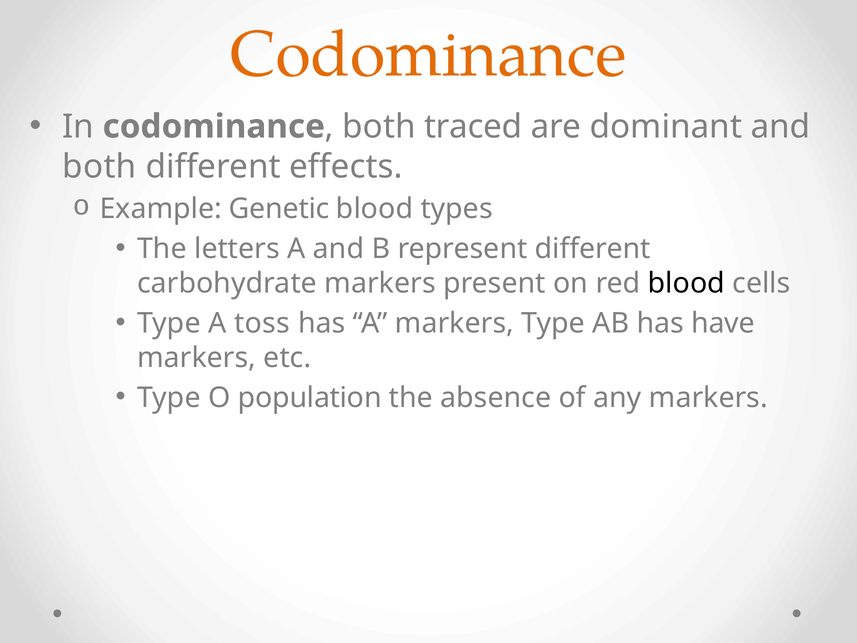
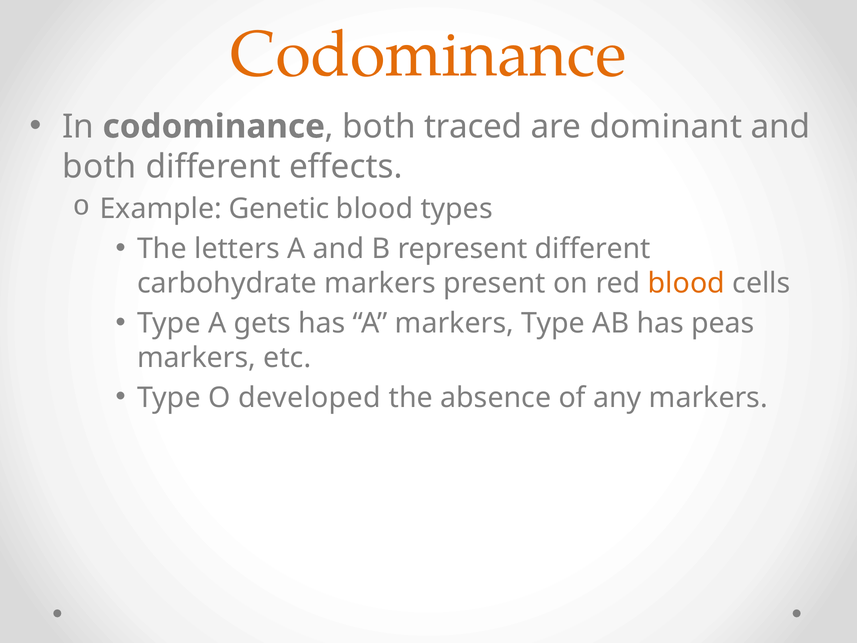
blood at (686, 283) colour: black -> orange
toss: toss -> gets
have: have -> peas
population: population -> developed
